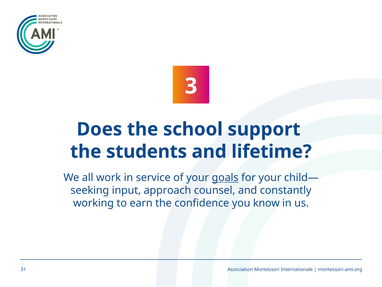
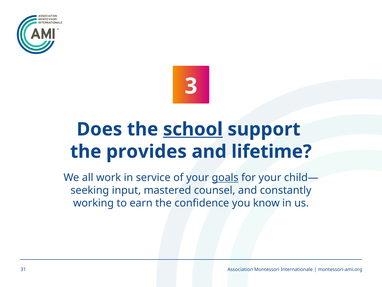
school underline: none -> present
students: students -> provides
approach: approach -> mastered
